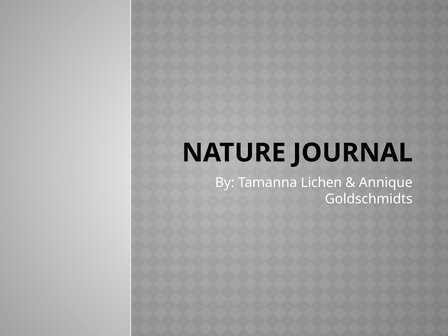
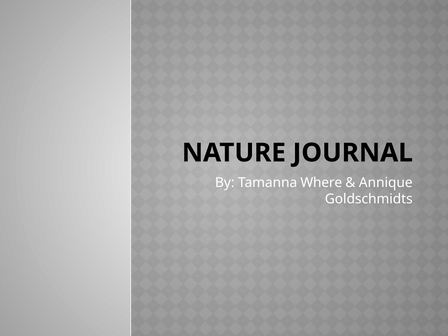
Lichen: Lichen -> Where
